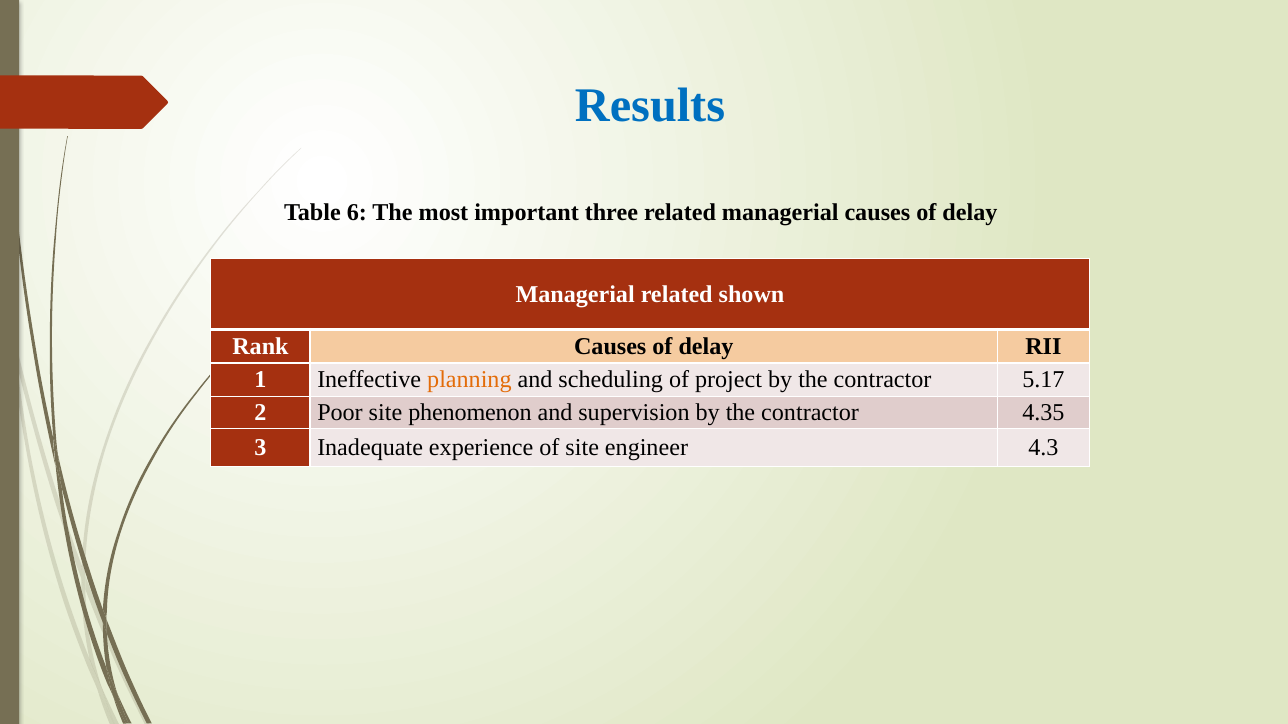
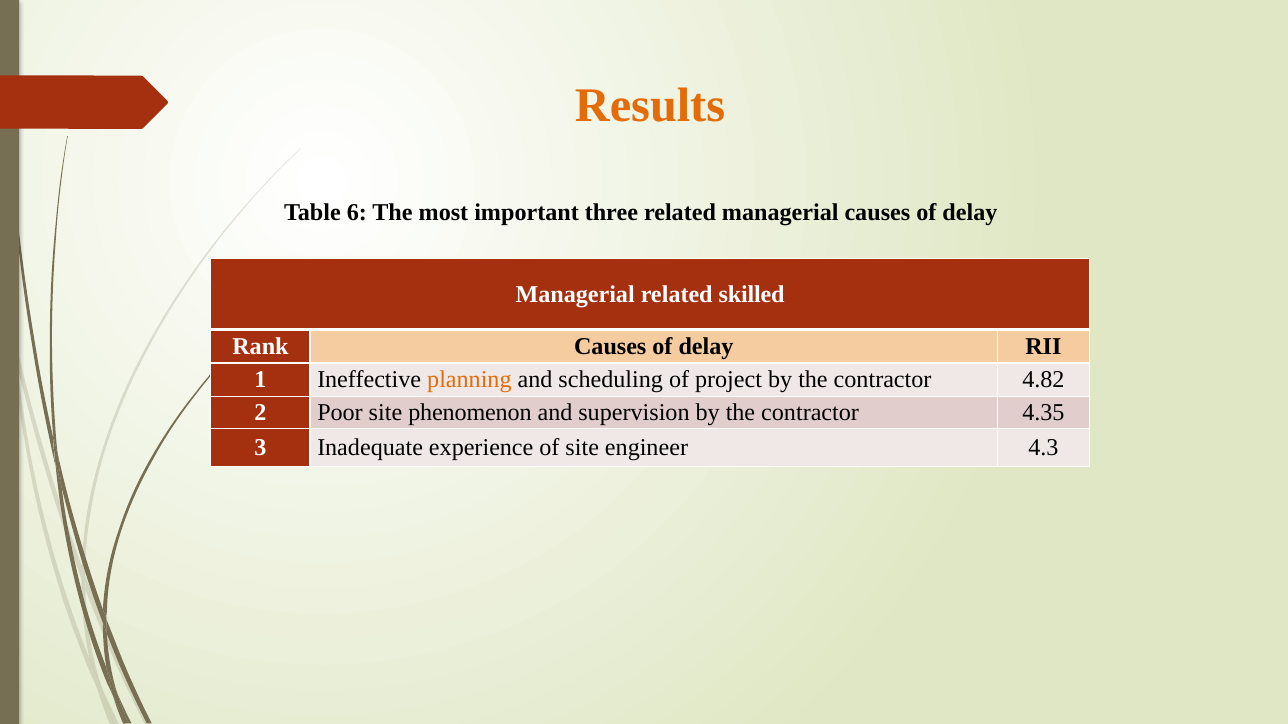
Results colour: blue -> orange
shown: shown -> skilled
5.17: 5.17 -> 4.82
